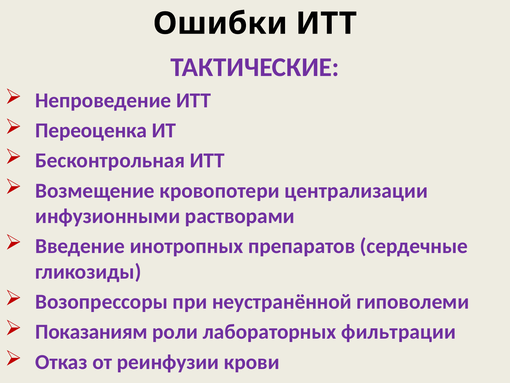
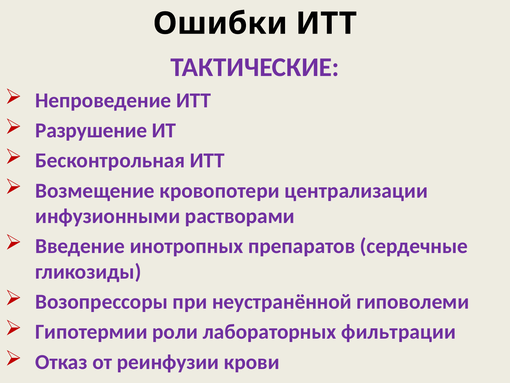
Переоценка: Переоценка -> Разрушение
Показаниям: Показаниям -> Гипотермии
